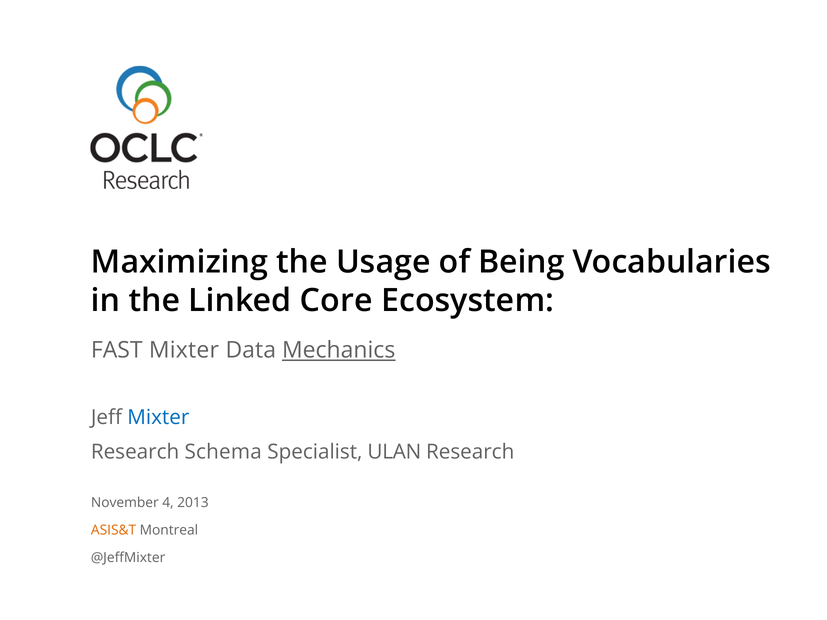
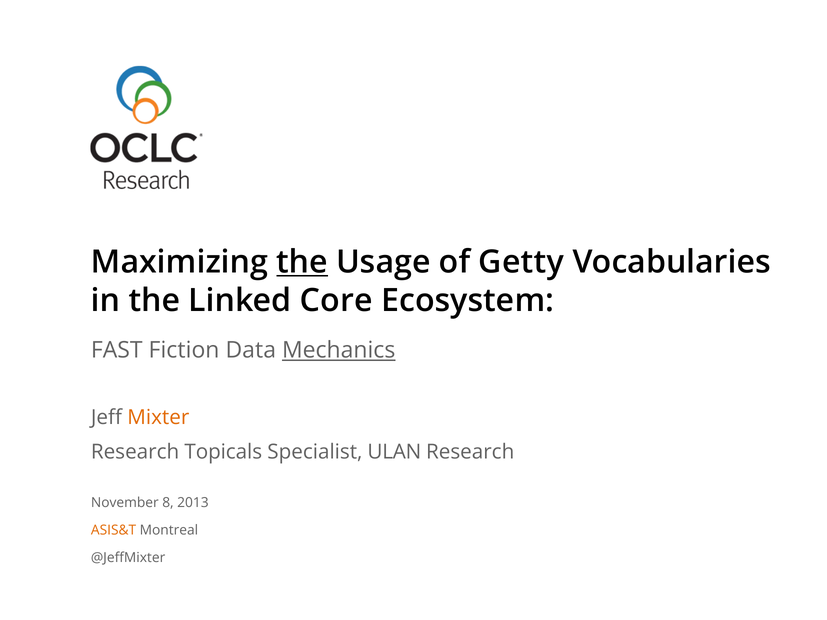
the at (302, 262) underline: none -> present
Being: Being -> Getty
FAST Mixter: Mixter -> Fiction
Mixter at (158, 418) colour: blue -> orange
Schema: Schema -> Topicals
4: 4 -> 8
